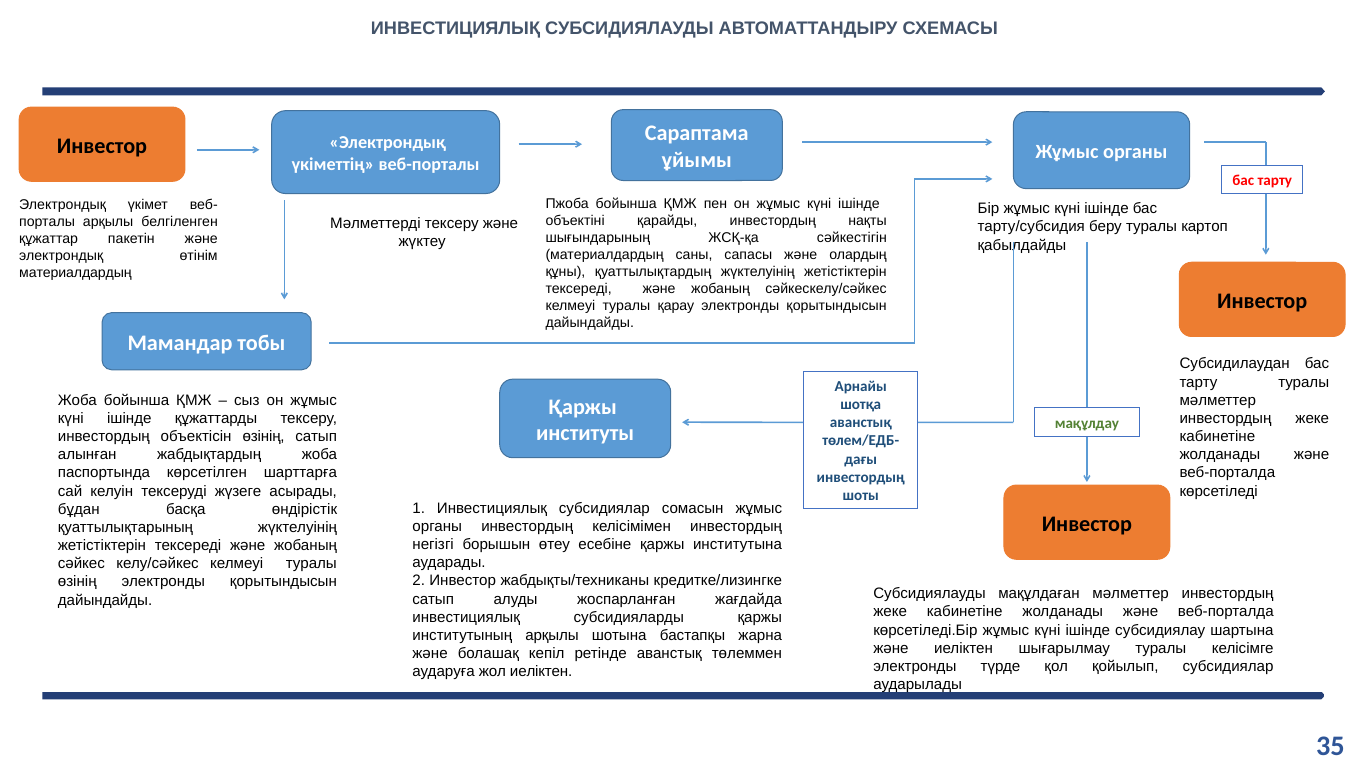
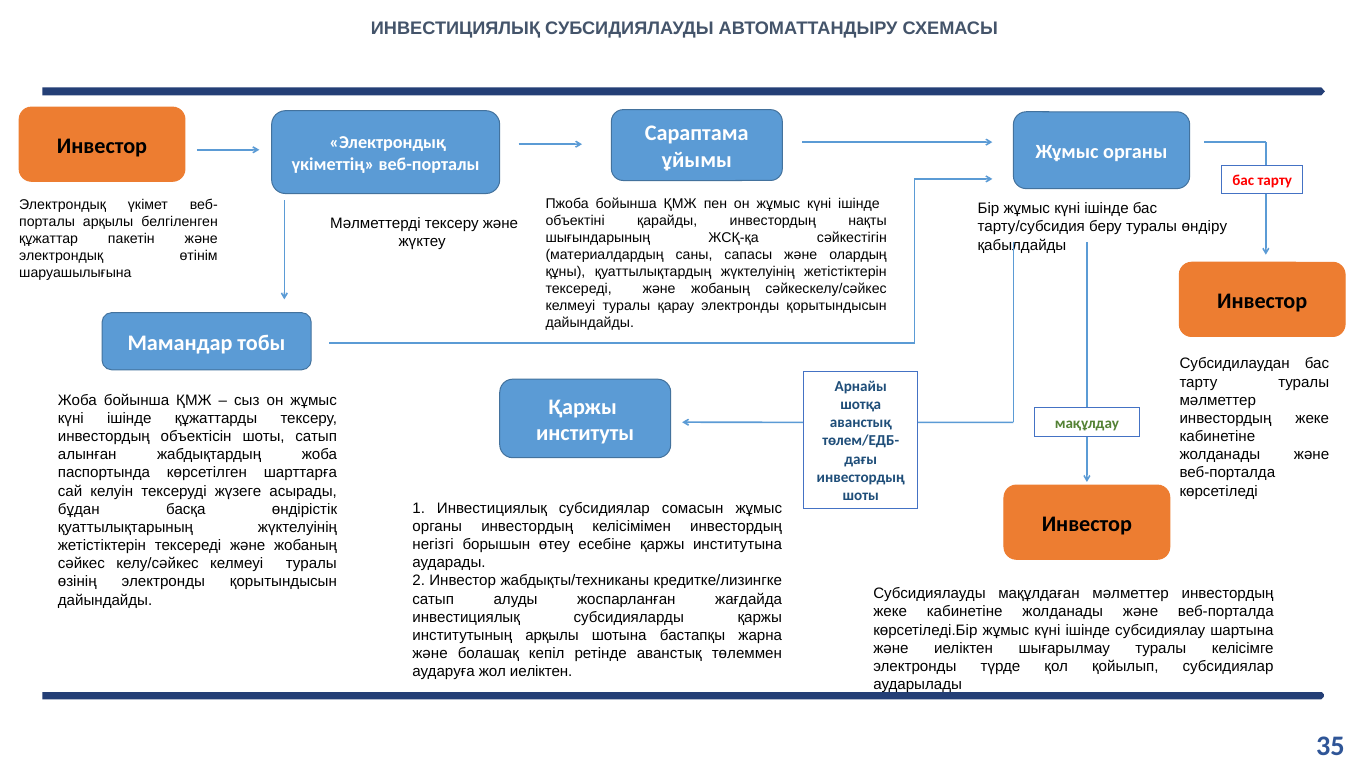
картоп: картоп -> өндіру
материалдардың at (75, 273): материалдардың -> шаруашылығына
объектісін өзінің: өзінің -> шоты
